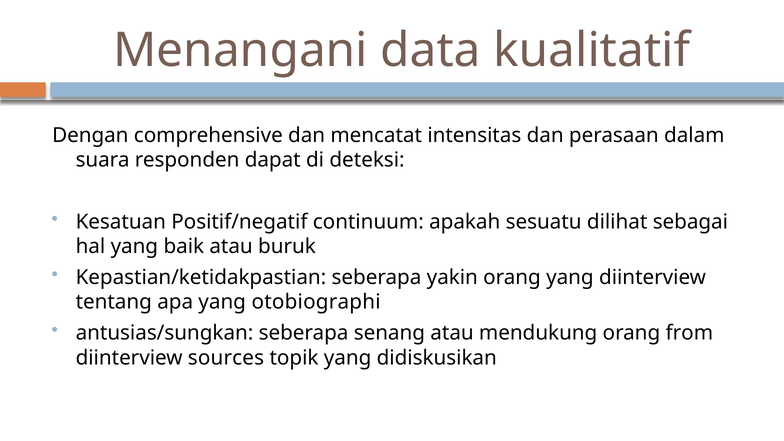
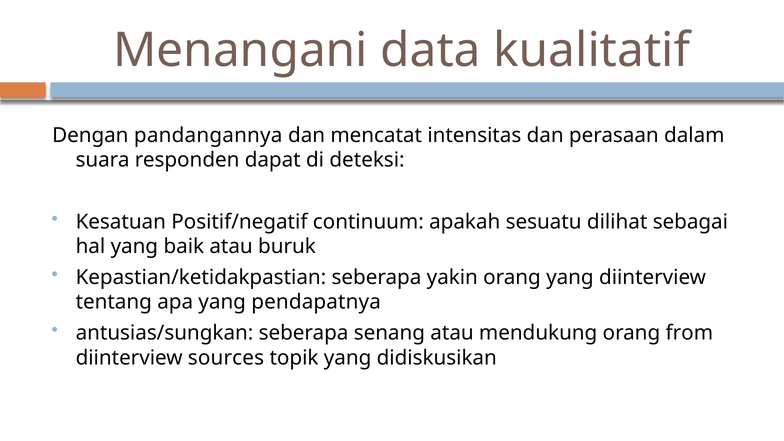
comprehensive: comprehensive -> pandangannya
otobiographi: otobiographi -> pendapatnya
